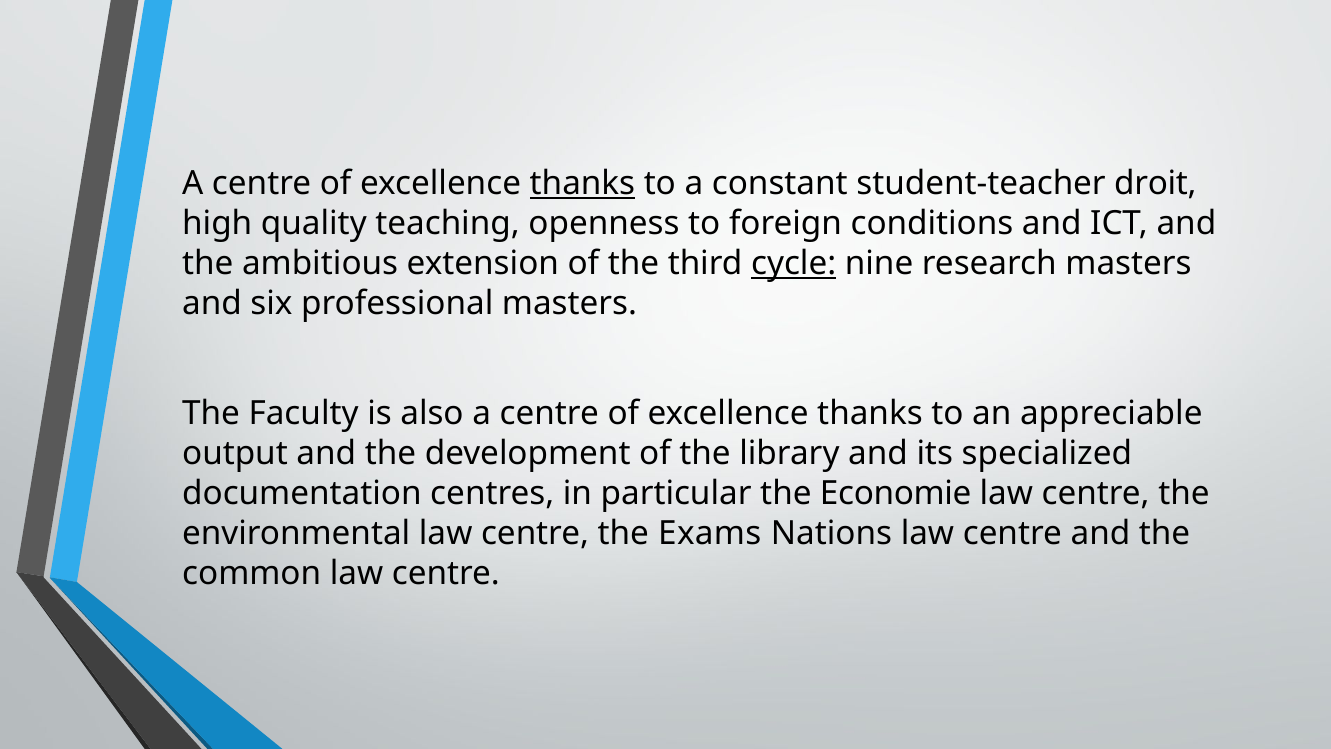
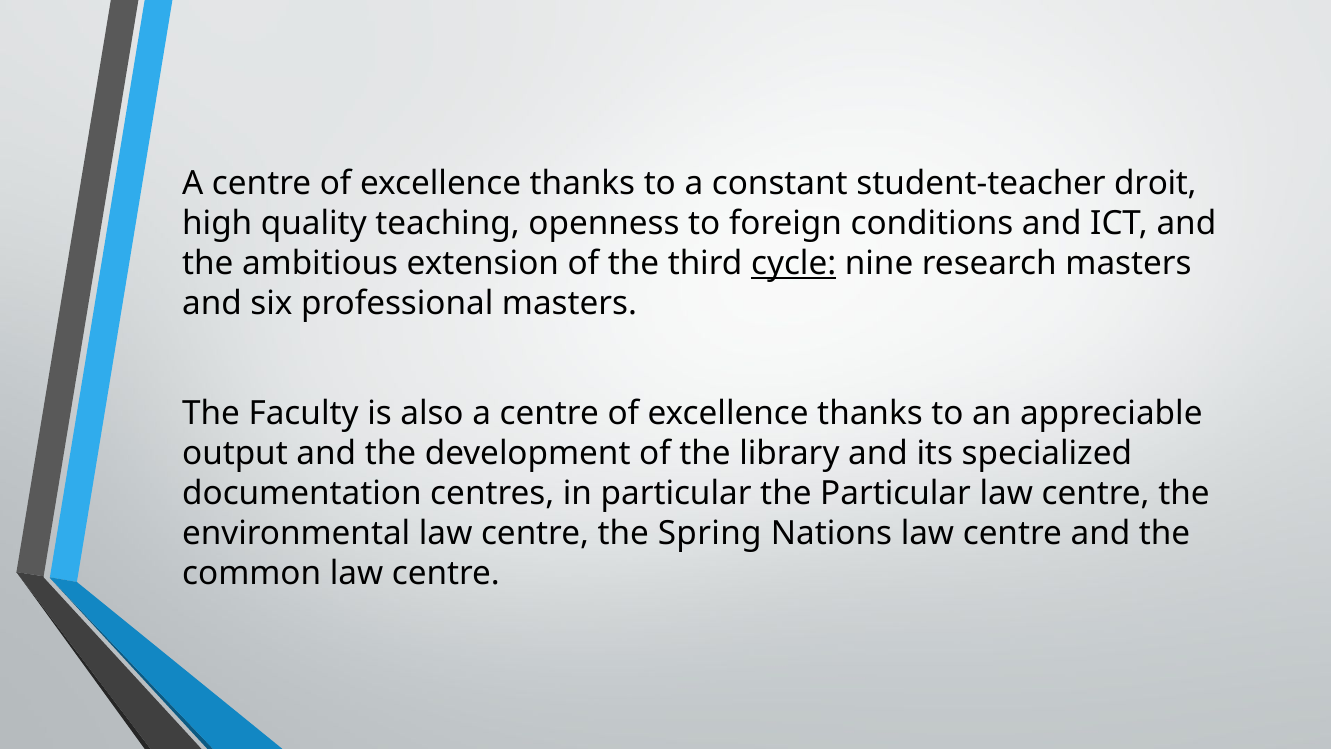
thanks at (582, 184) underline: present -> none
the Economie: Economie -> Particular
Exams: Exams -> Spring
